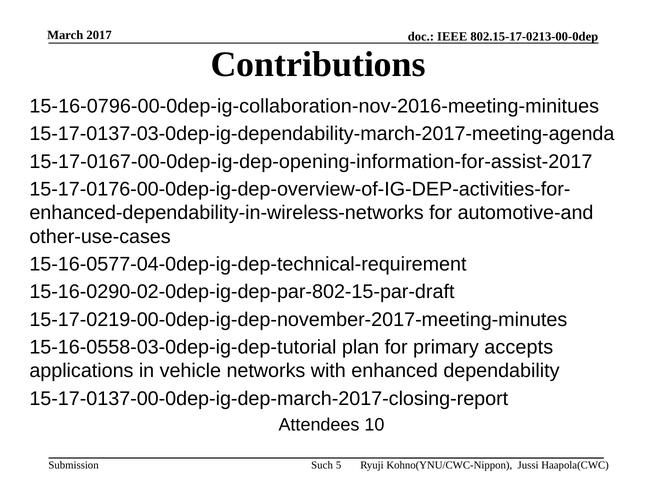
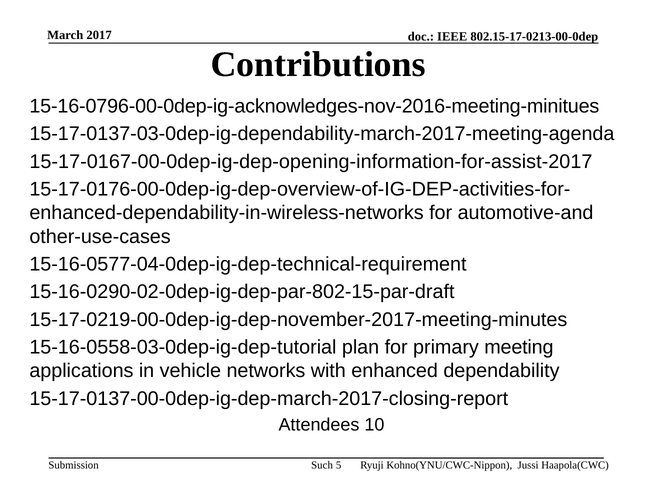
15-16-0796-00-0dep-ig-collaboration-nov-2016-meeting-minitues: 15-16-0796-00-0dep-ig-collaboration-nov-2016-meeting-minitues -> 15-16-0796-00-0dep-ig-acknowledges-nov-2016-meeting-minitues
accepts: accepts -> meeting
